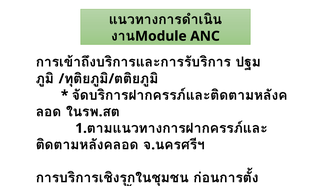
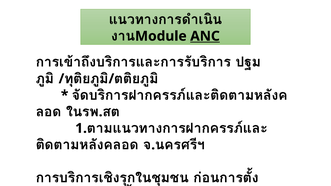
ANC underline: none -> present
